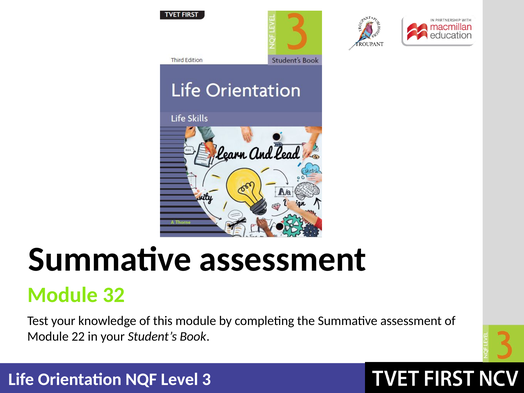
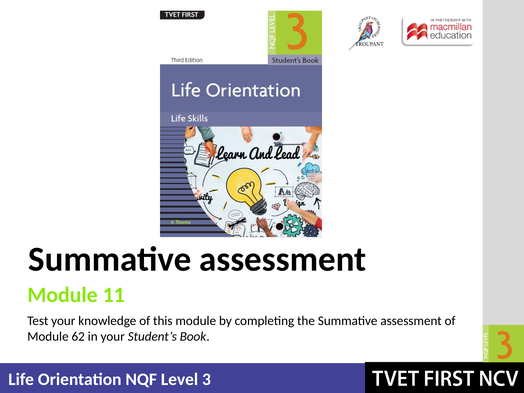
32: 32 -> 11
22: 22 -> 62
